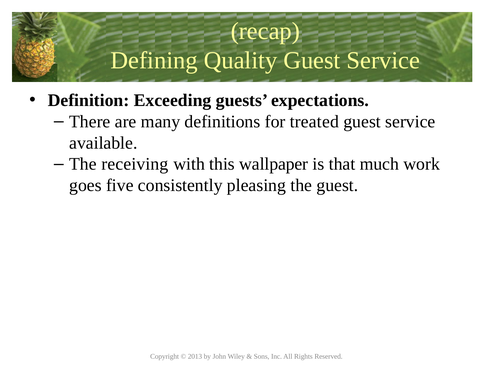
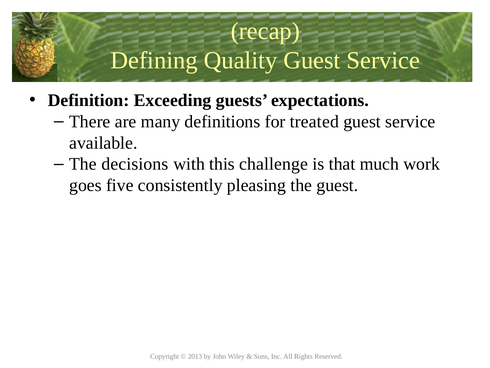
receiving: receiving -> decisions
wallpaper: wallpaper -> challenge
